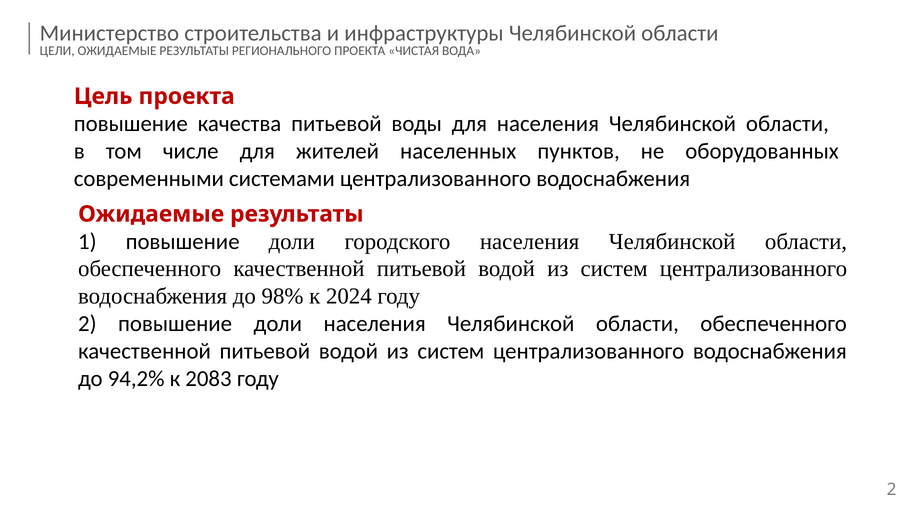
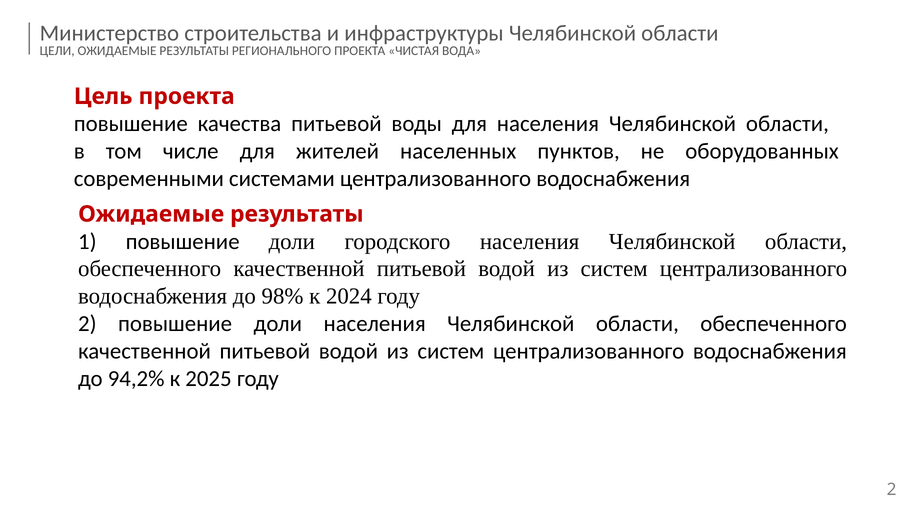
2083: 2083 -> 2025
